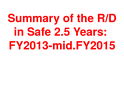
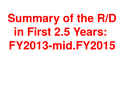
Safe: Safe -> First
